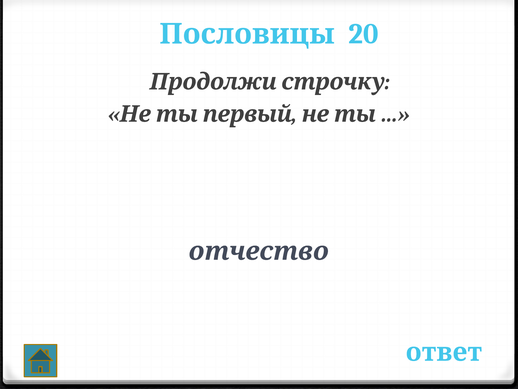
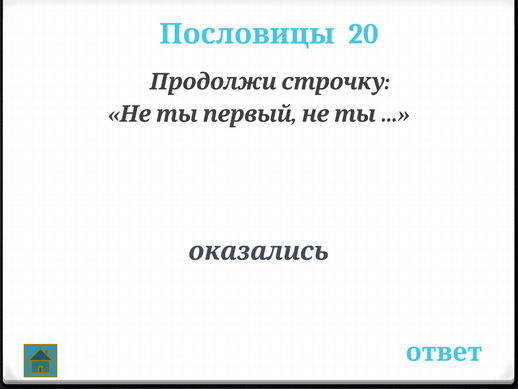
отчество: отчество -> оказались
